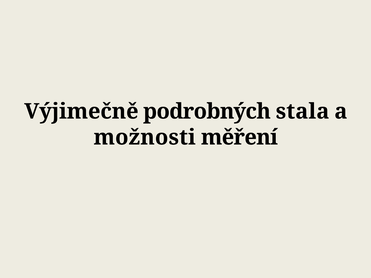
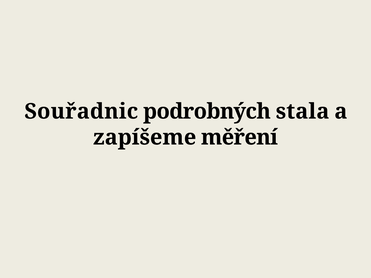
Výjimečně: Výjimečně -> Souřadnic
možnosti: možnosti -> zapíšeme
